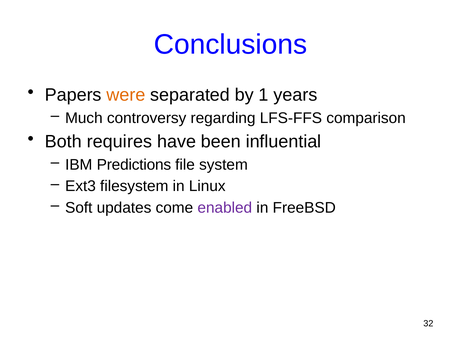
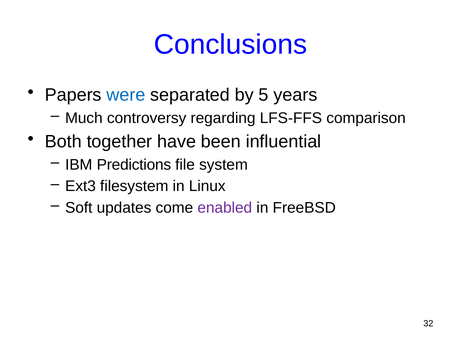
were colour: orange -> blue
1: 1 -> 5
requires: requires -> together
